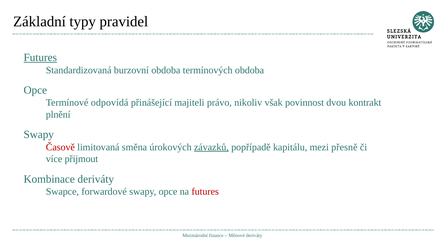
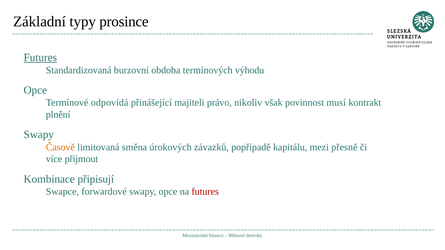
pravidel: pravidel -> prosince
termínových obdoba: obdoba -> výhodu
dvou: dvou -> musí
Časově colour: red -> orange
závazků underline: present -> none
Kombinace deriváty: deriváty -> připisují
